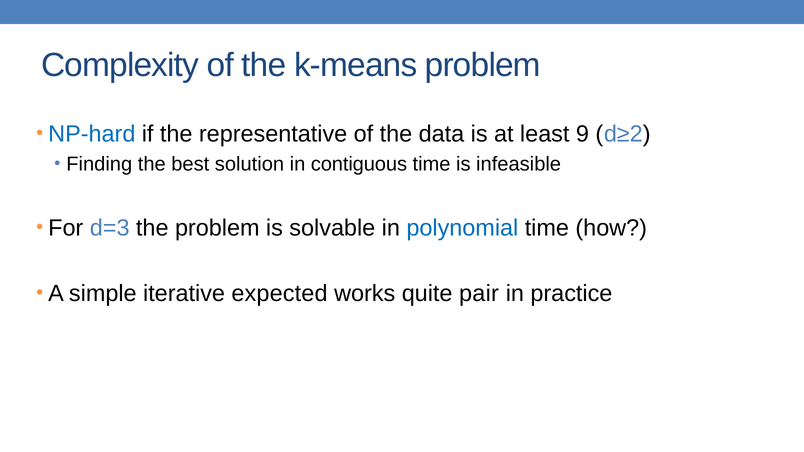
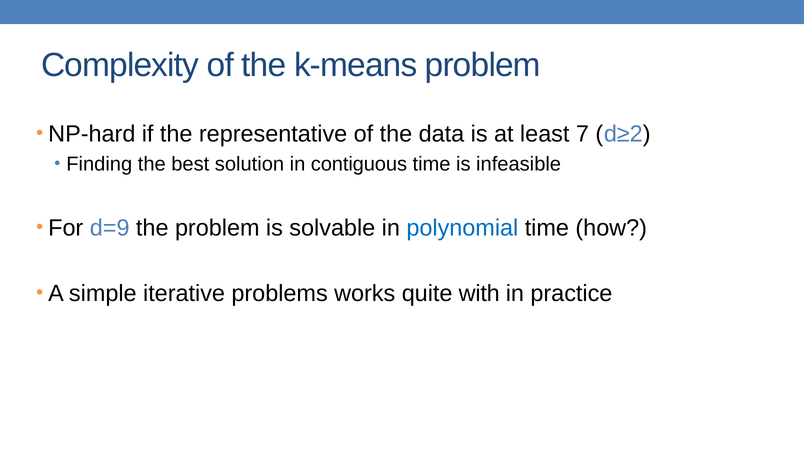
NP-hard colour: blue -> black
9: 9 -> 7
d=3: d=3 -> d=9
expected: expected -> problems
pair: pair -> with
